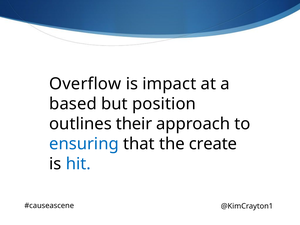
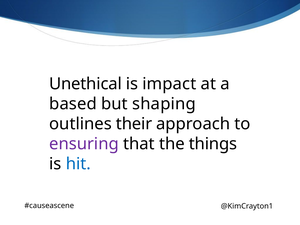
Overflow: Overflow -> Unethical
position: position -> shaping
ensuring colour: blue -> purple
create: create -> things
